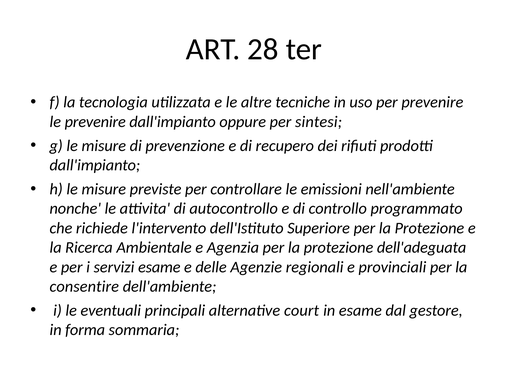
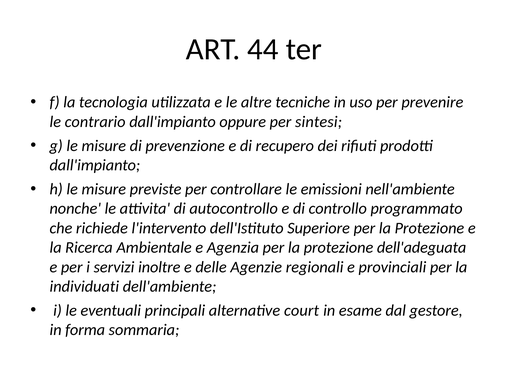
28: 28 -> 44
le prevenire: prevenire -> contrario
servizi esame: esame -> inoltre
consentire: consentire -> individuati
